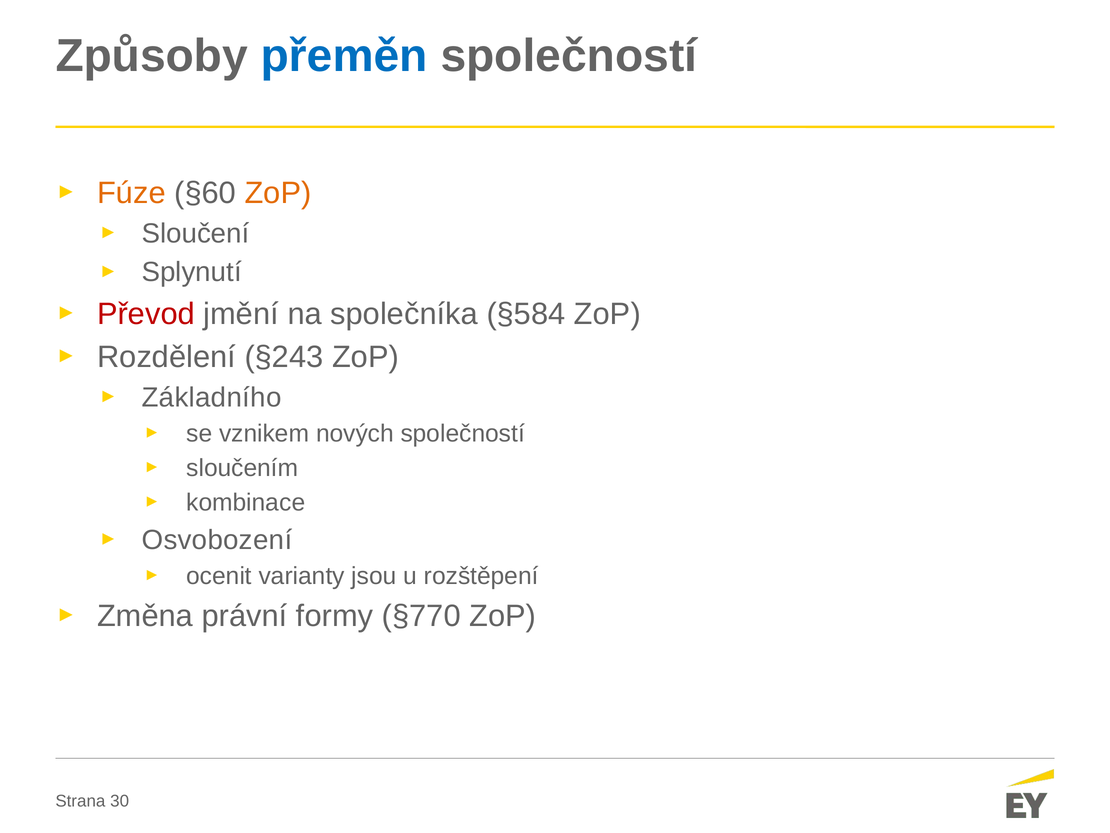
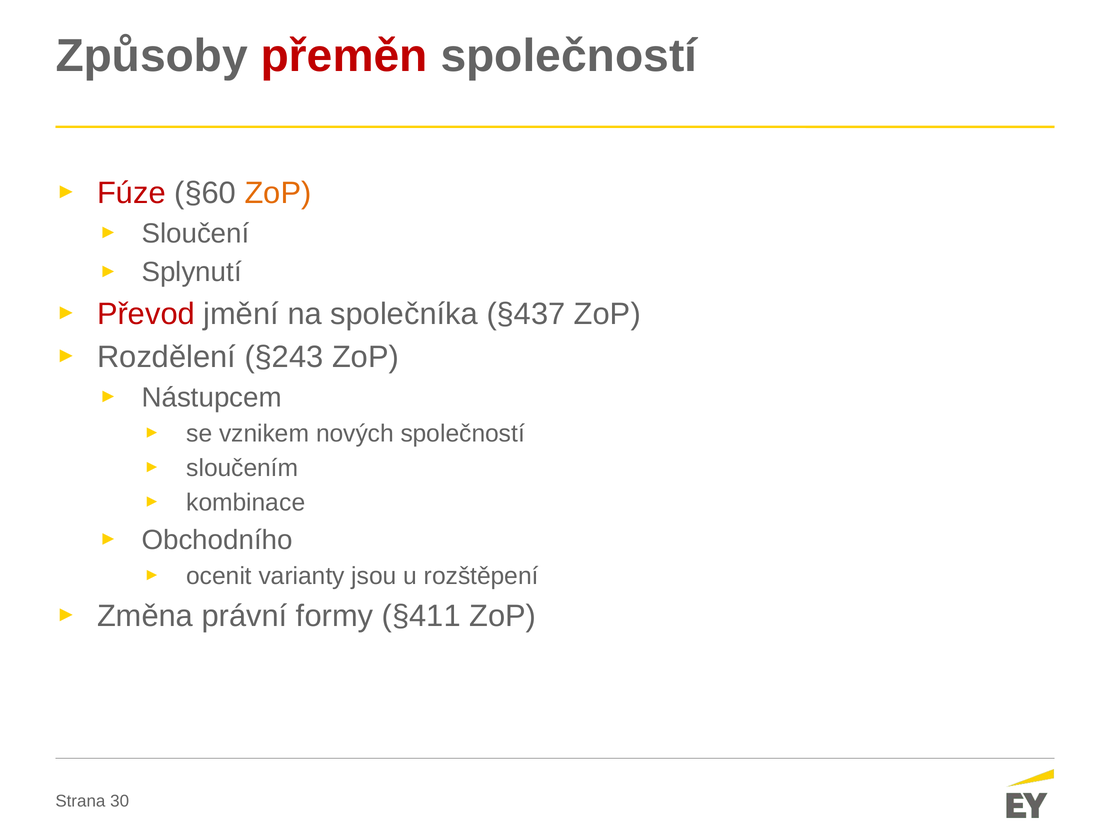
přeměn colour: blue -> red
Fúze colour: orange -> red
§584: §584 -> §437
Základního: Základního -> Nástupcem
Osvobození: Osvobození -> Obchodního
§770: §770 -> §411
